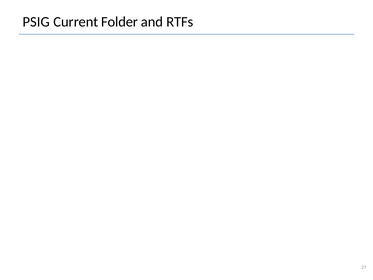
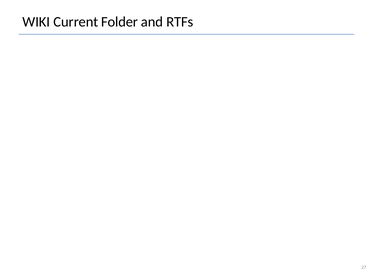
PSIG: PSIG -> WIKI
